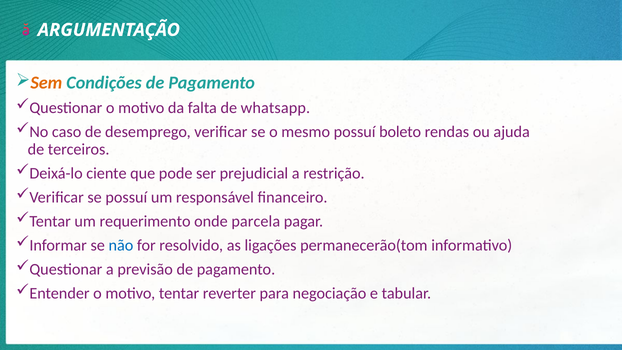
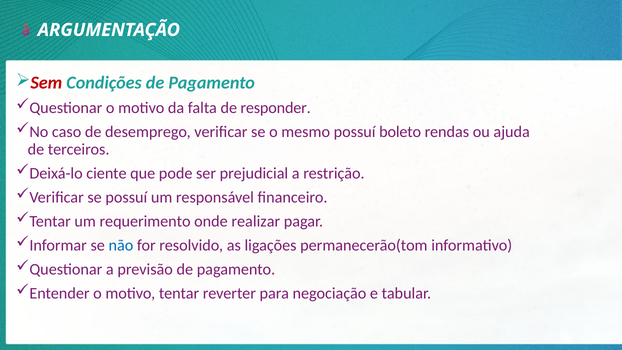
Sem colour: orange -> red
whatsapp: whatsapp -> responder
parcela: parcela -> realizar
